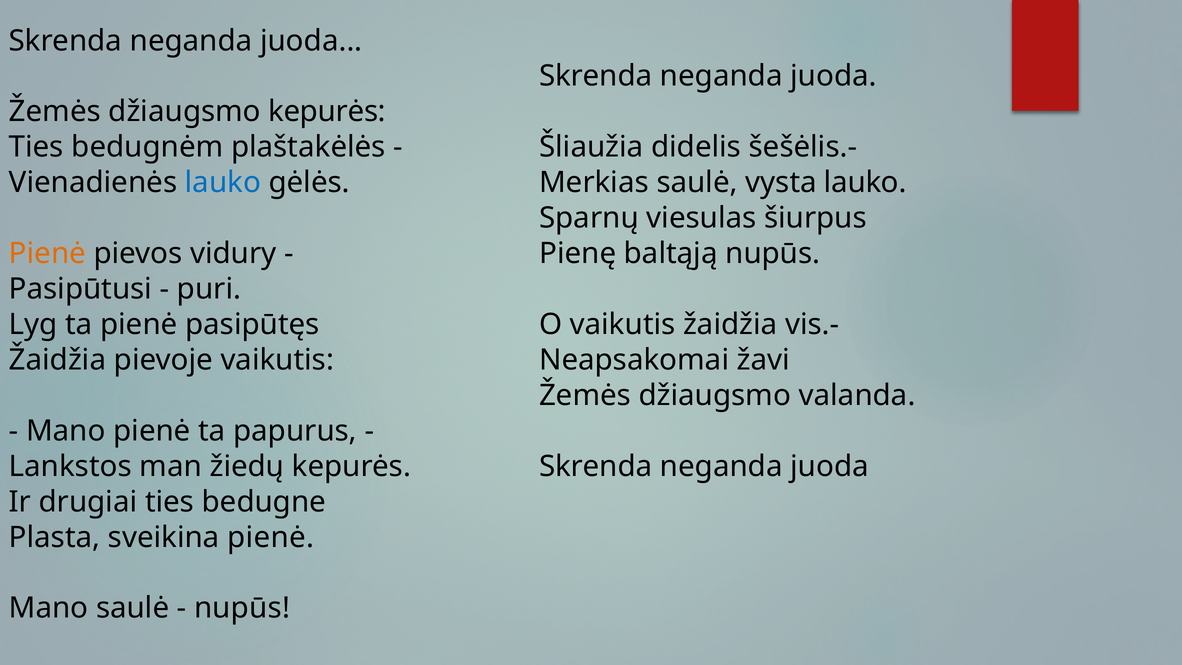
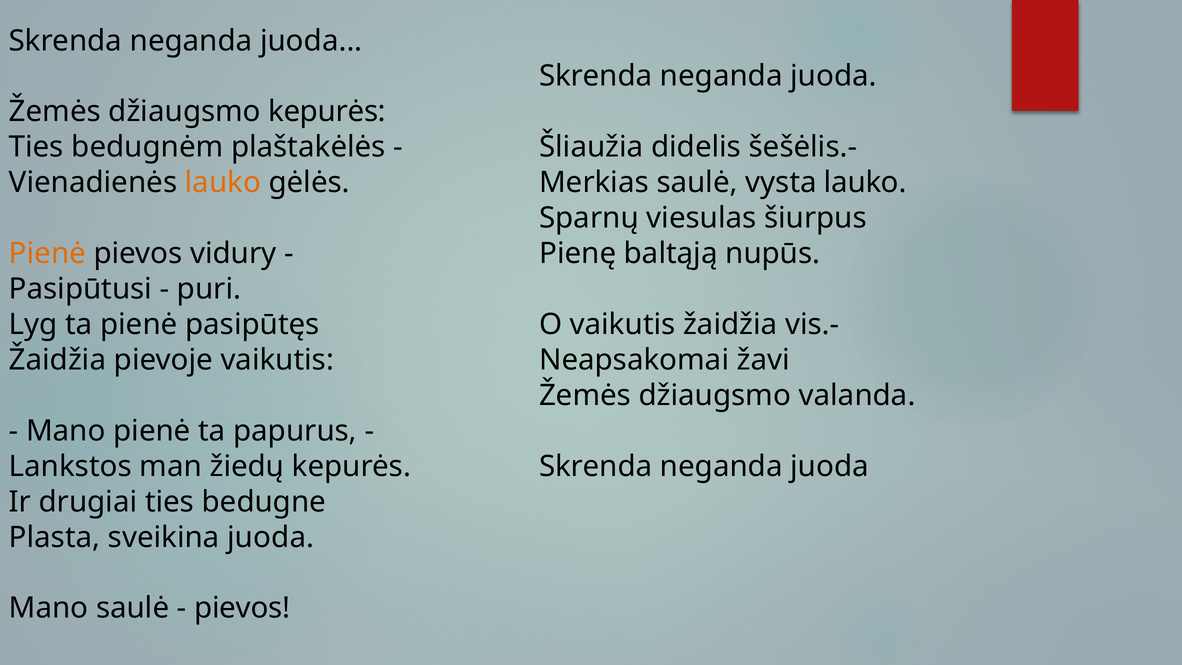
lauko at (223, 183) colour: blue -> orange
sveikina pienė: pienė -> juoda
nupūs at (242, 608): nupūs -> pievos
